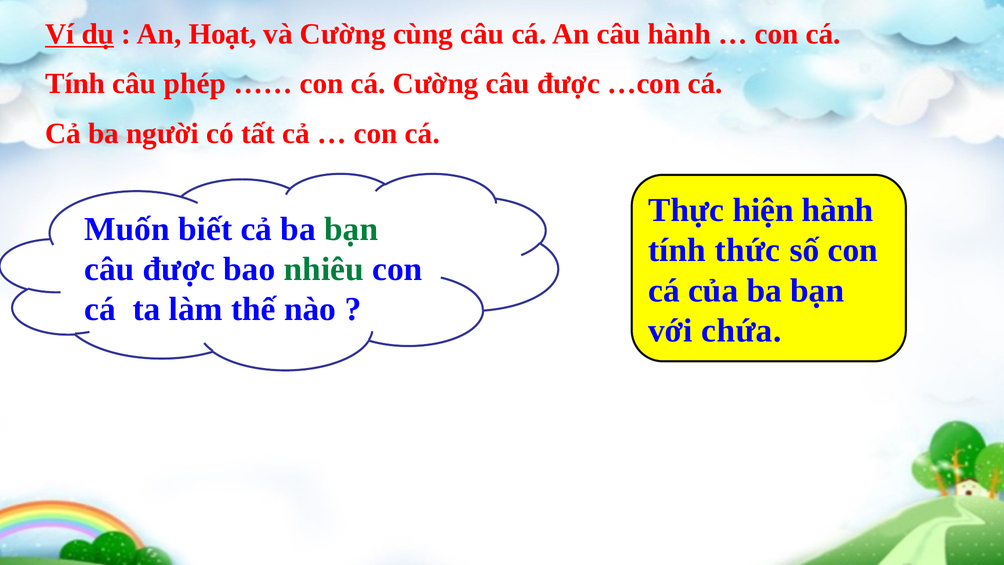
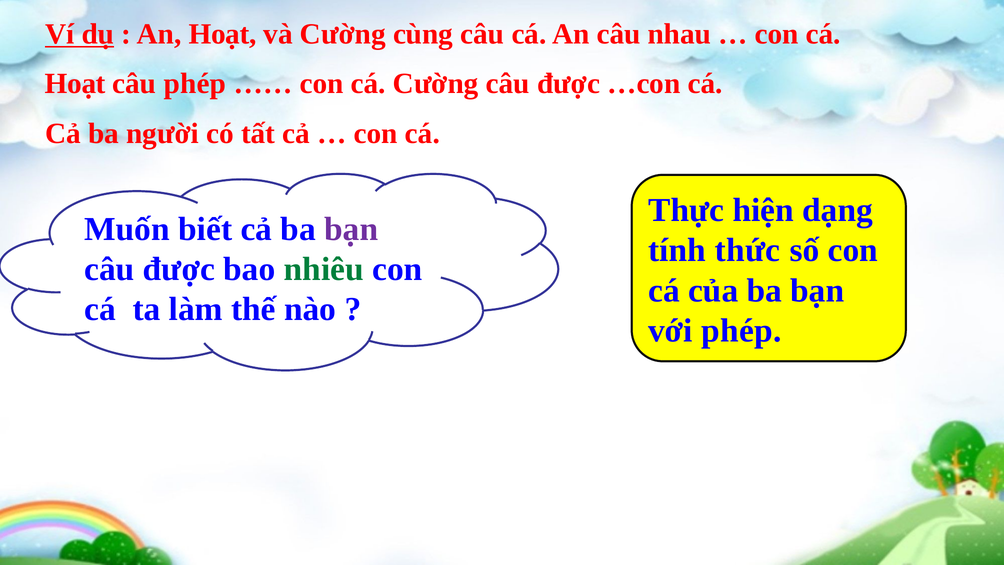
câu hành: hành -> nhau
Tính at (75, 84): Tính -> Hoạt
hiện hành: hành -> dạng
bạn at (351, 229) colour: green -> purple
với chứa: chứa -> phép
